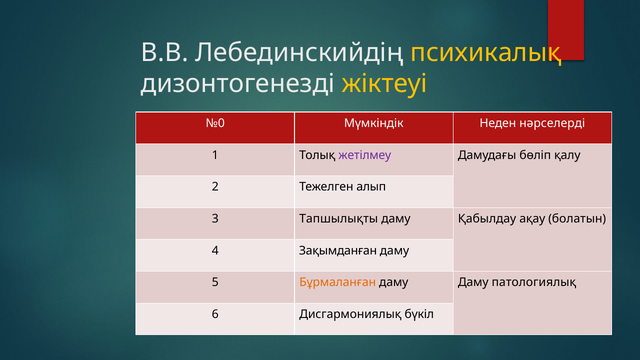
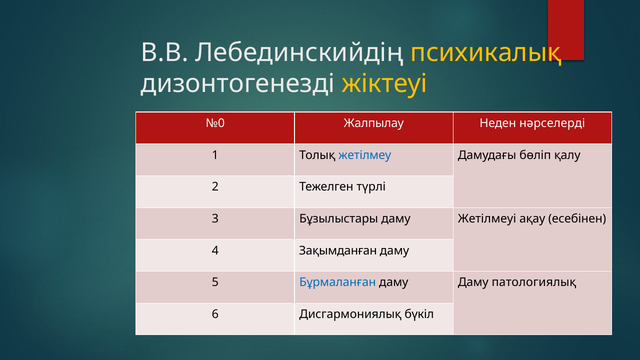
Мүмкіндік: Мүмкіндік -> Жалпылау
жетілмеу colour: purple -> blue
алып: алып -> түрлі
Тапшылықты: Тапшылықты -> Бұзылыстары
Қабылдау: Қабылдау -> Жетілмеуі
болатын: болатын -> есебінен
Бұрмаланған colour: orange -> blue
